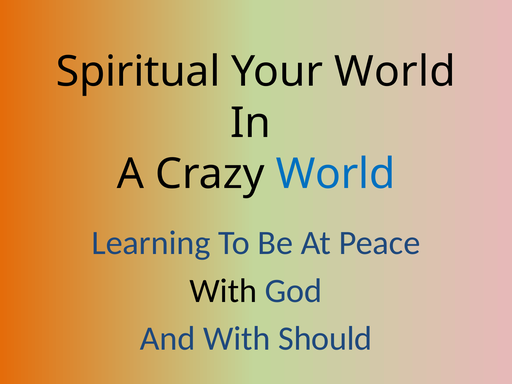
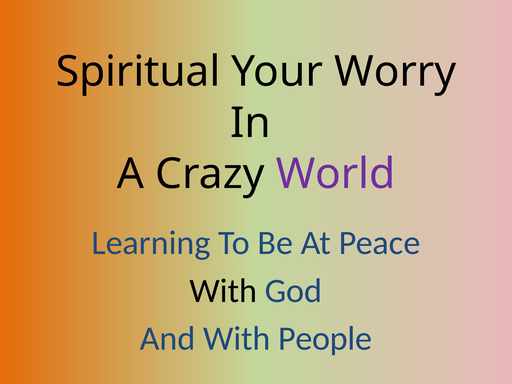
Your World: World -> Worry
World at (336, 174) colour: blue -> purple
Should: Should -> People
